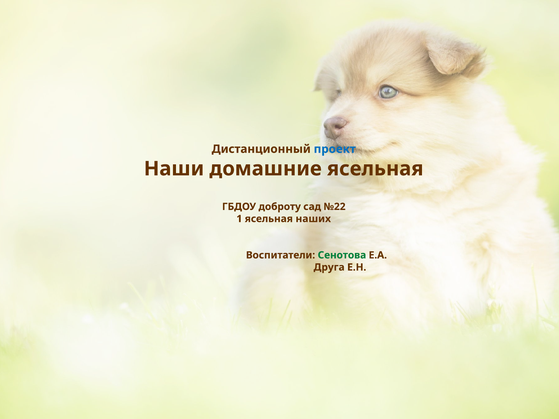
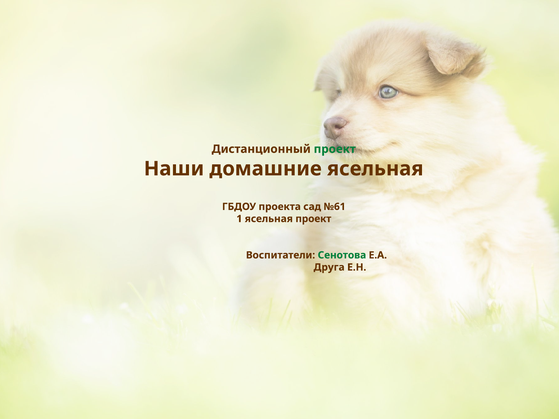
проект at (335, 149) colour: blue -> green
доброту: доброту -> проекта
№22: №22 -> №61
ясельная наших: наших -> проект
